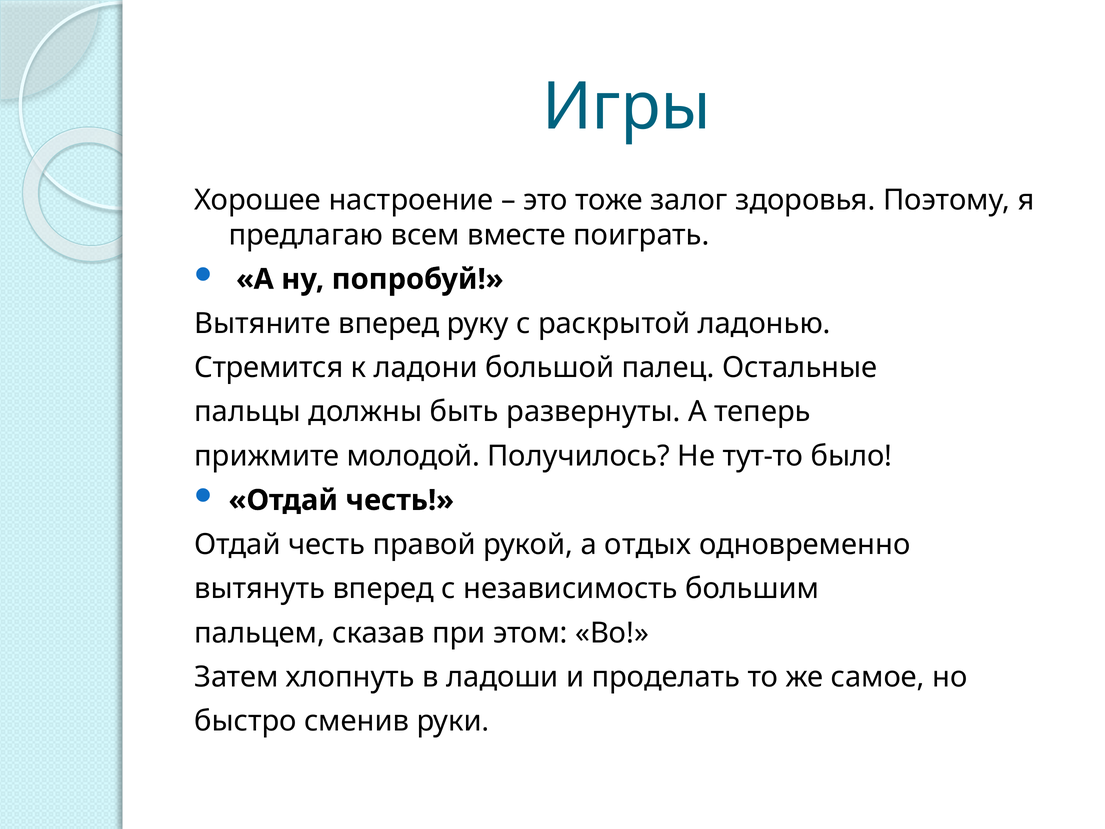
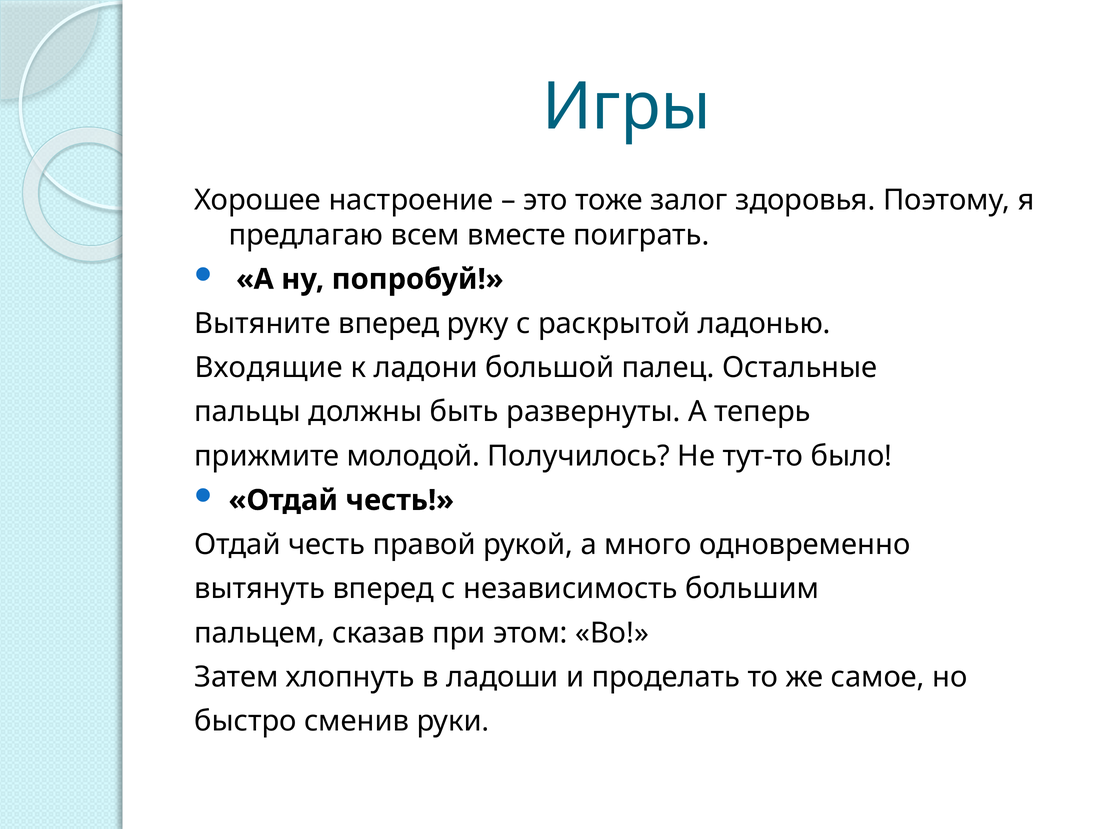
Стремится: Стремится -> Входящие
отдых: отдых -> много
